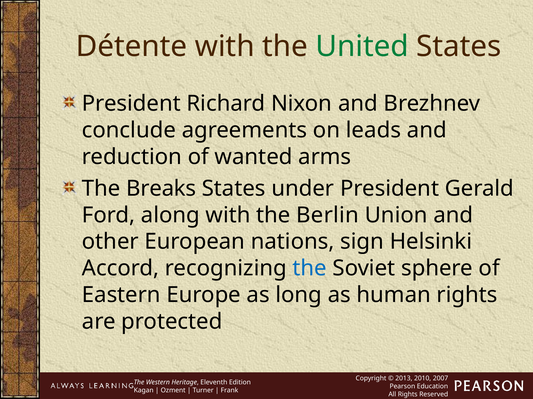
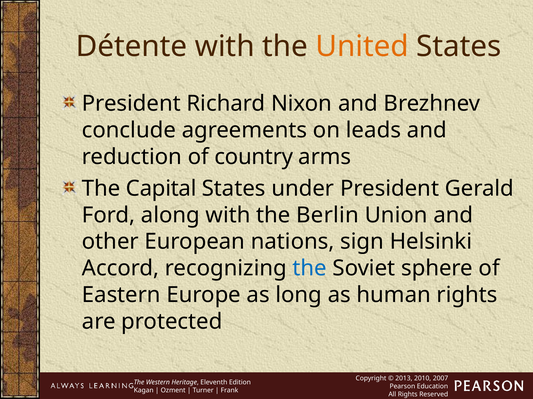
United colour: green -> orange
wanted: wanted -> country
Breaks: Breaks -> Capital
